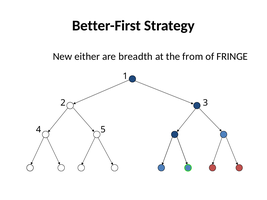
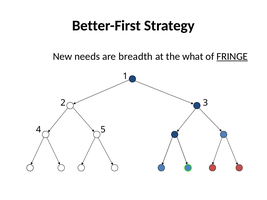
either: either -> needs
from: from -> what
FRINGE underline: none -> present
